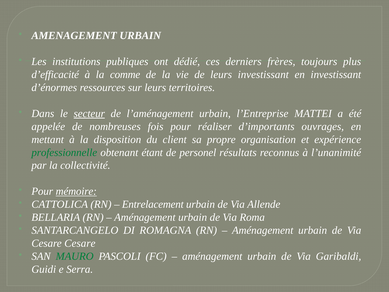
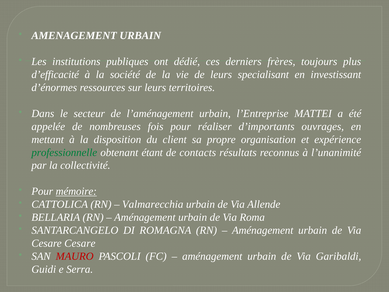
comme: comme -> société
leurs investissant: investissant -> specialisant
secteur underline: present -> none
personel: personel -> contacts
Entrelacement: Entrelacement -> Valmarecchia
MAURO colour: green -> red
